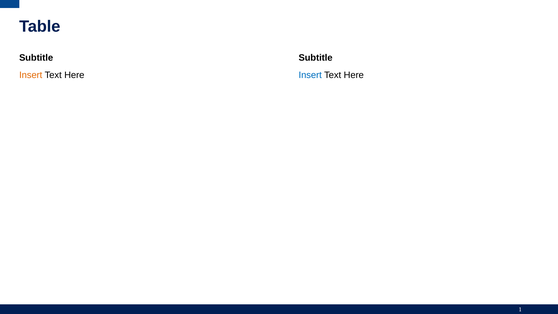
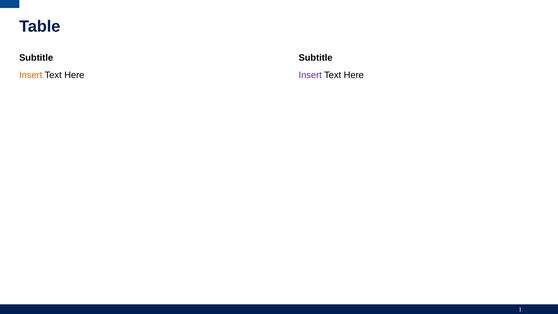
Insert at (310, 75) colour: blue -> purple
